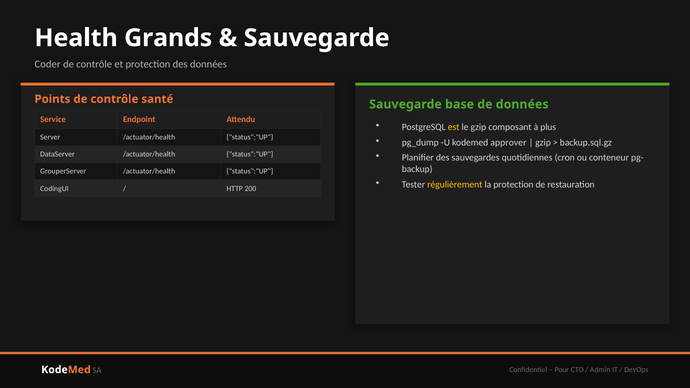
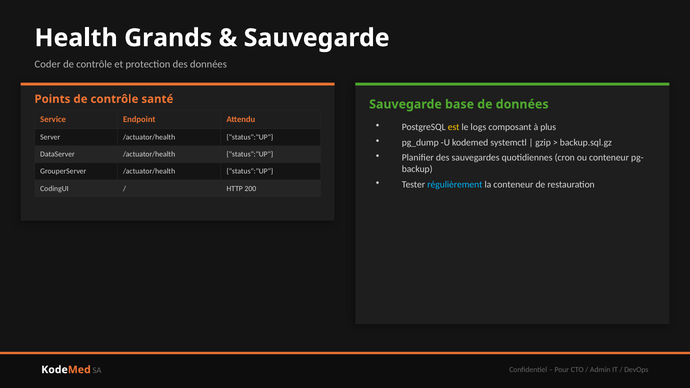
le gzip: gzip -> logs
approver: approver -> systemctl
régulièrement colour: yellow -> light blue
la protection: protection -> conteneur
